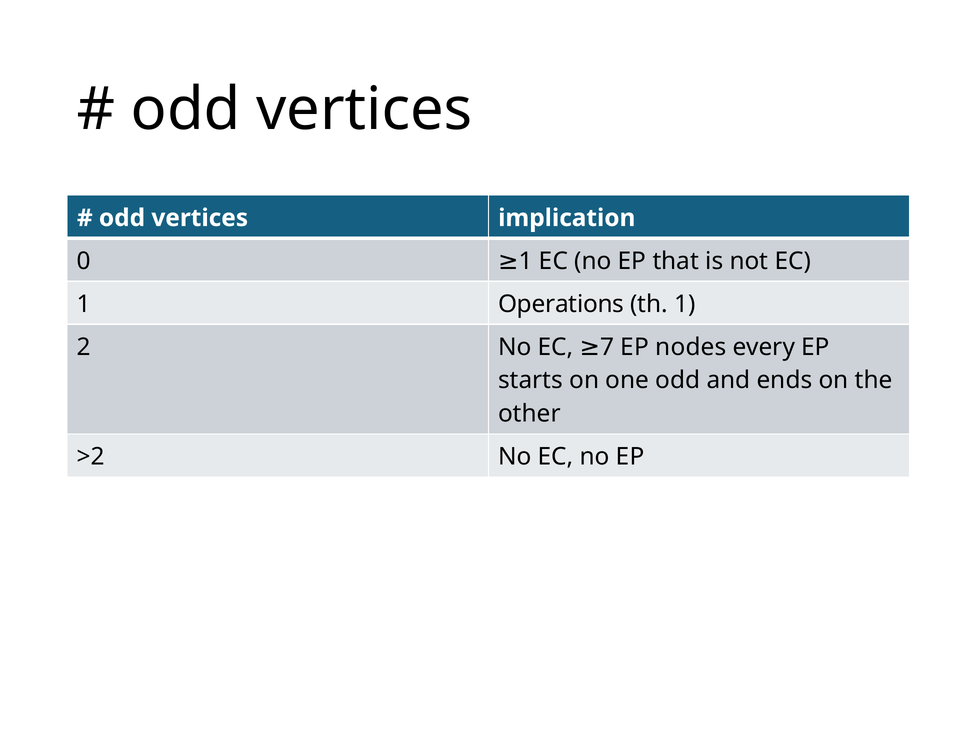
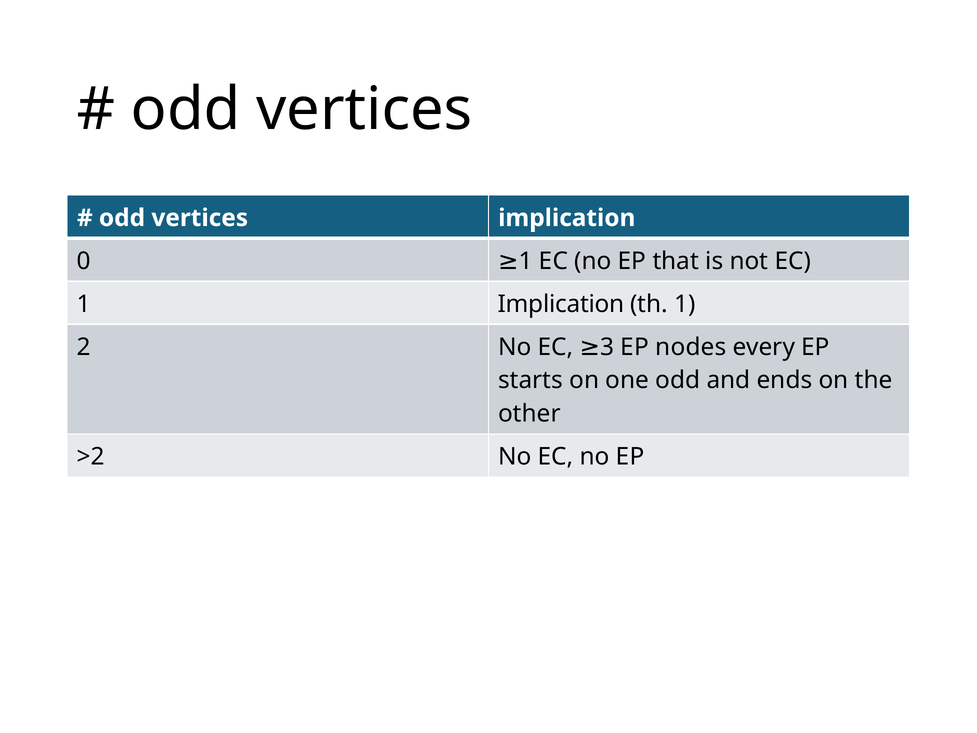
1 Operations: Operations -> Implication
7: 7 -> 3
